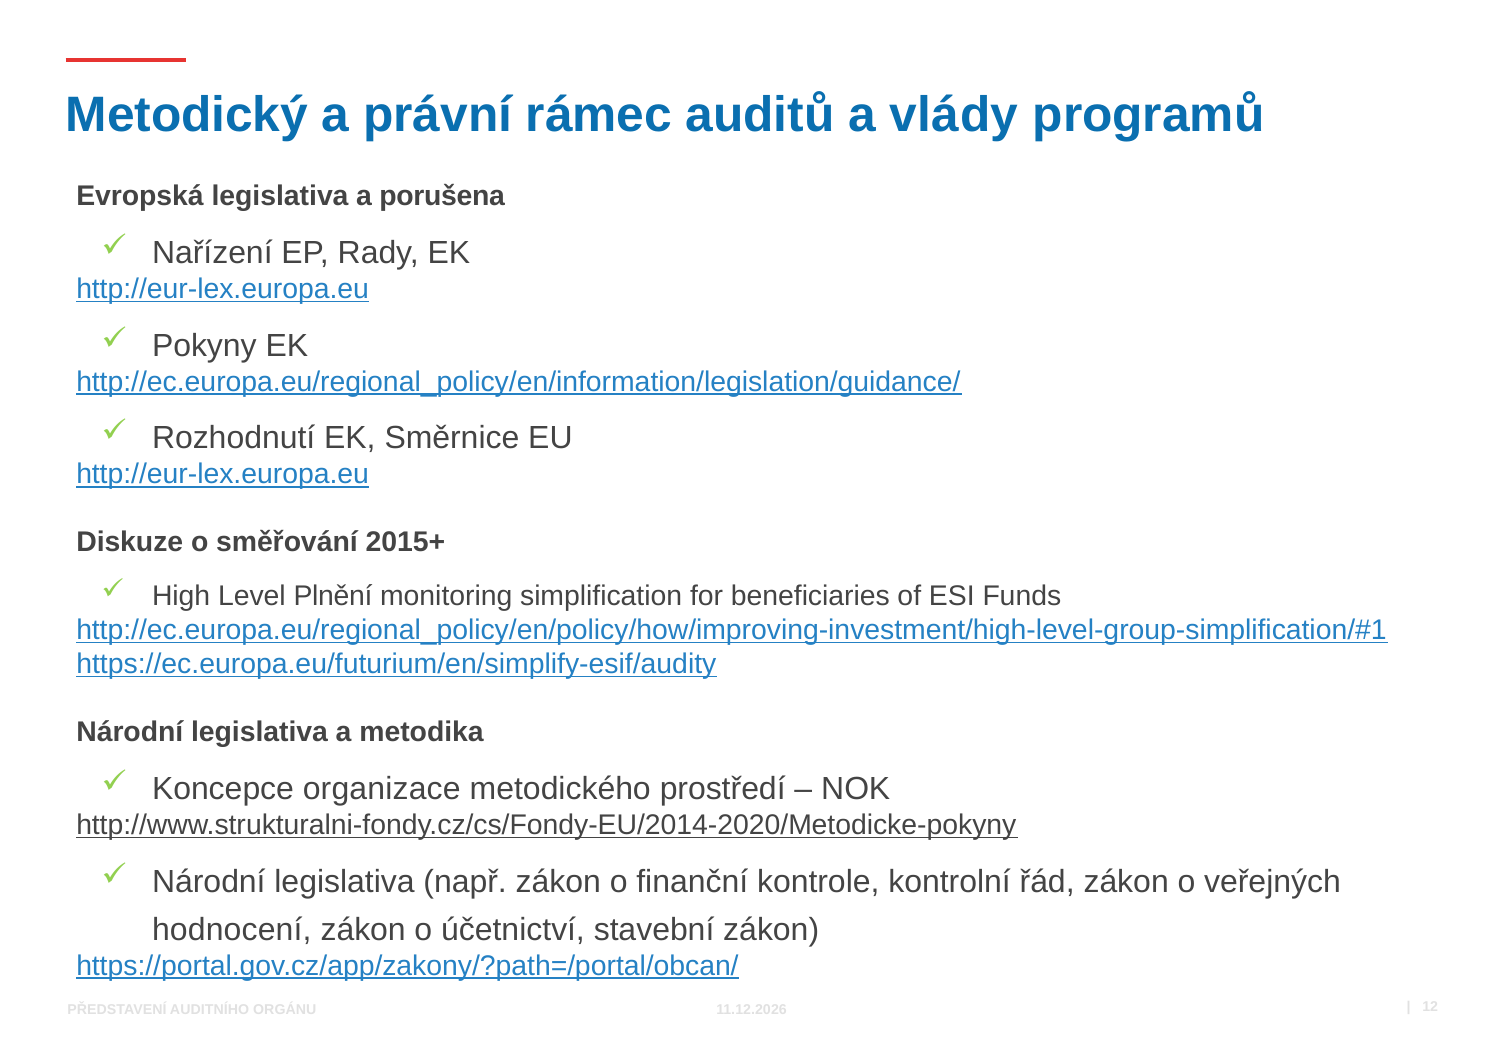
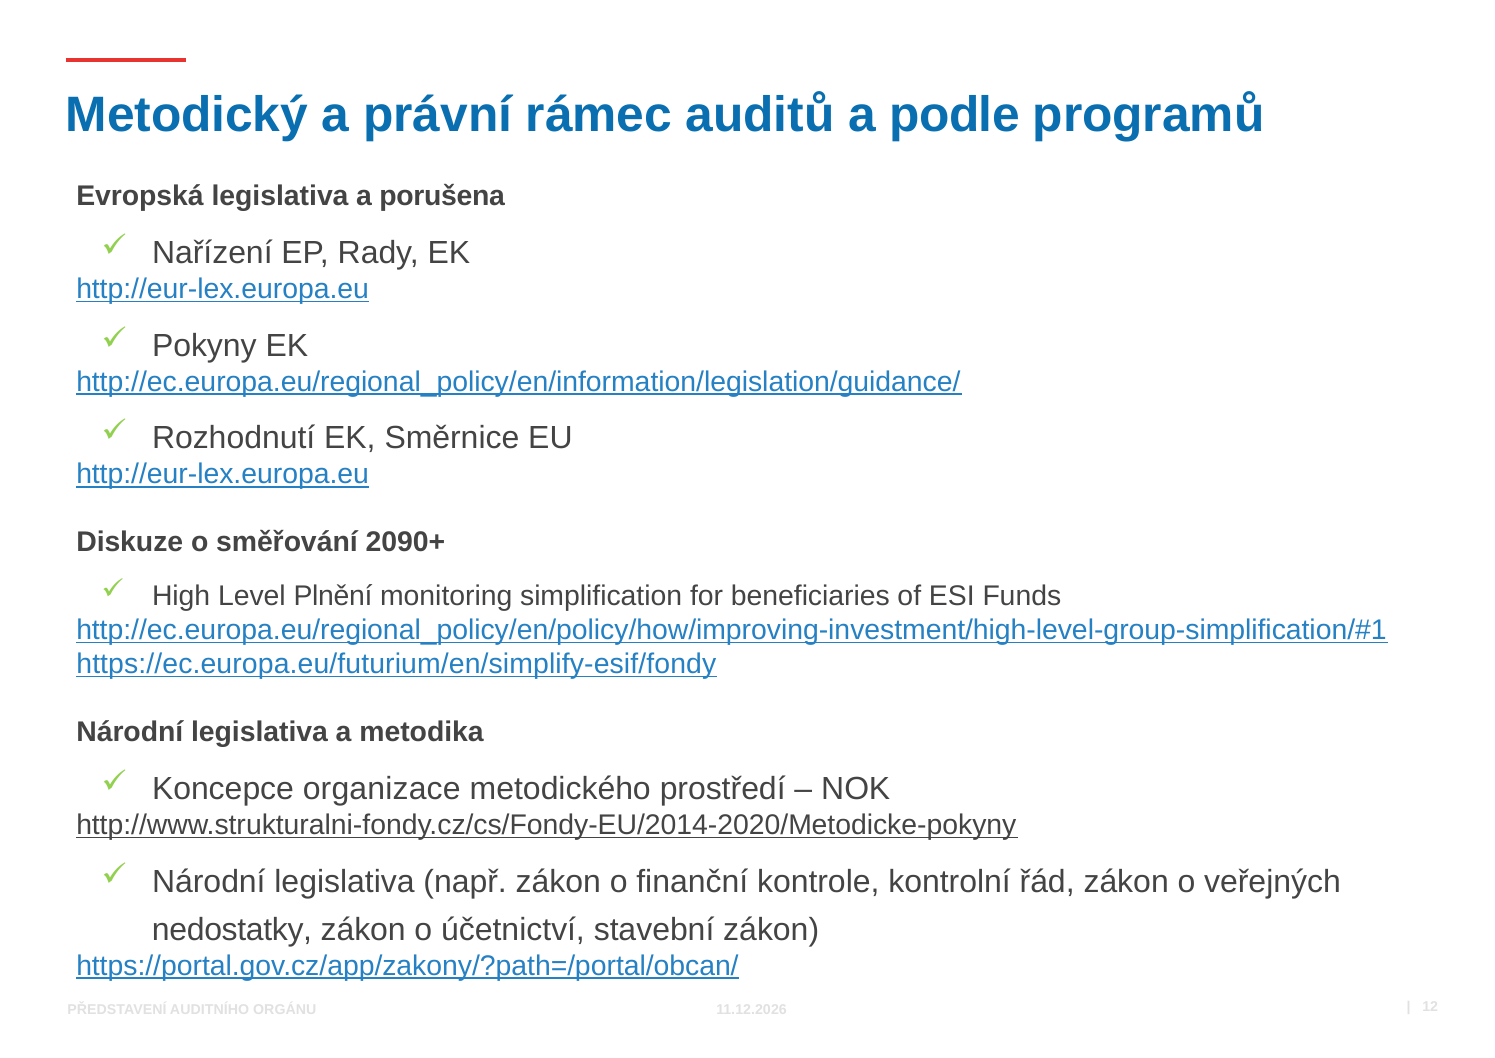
vlády: vlády -> podle
2015+: 2015+ -> 2090+
https://ec.europa.eu/futurium/en/simplify-esif/audity: https://ec.europa.eu/futurium/en/simplify-esif/audity -> https://ec.europa.eu/futurium/en/simplify-esif/fondy
hodnocení: hodnocení -> nedostatky
